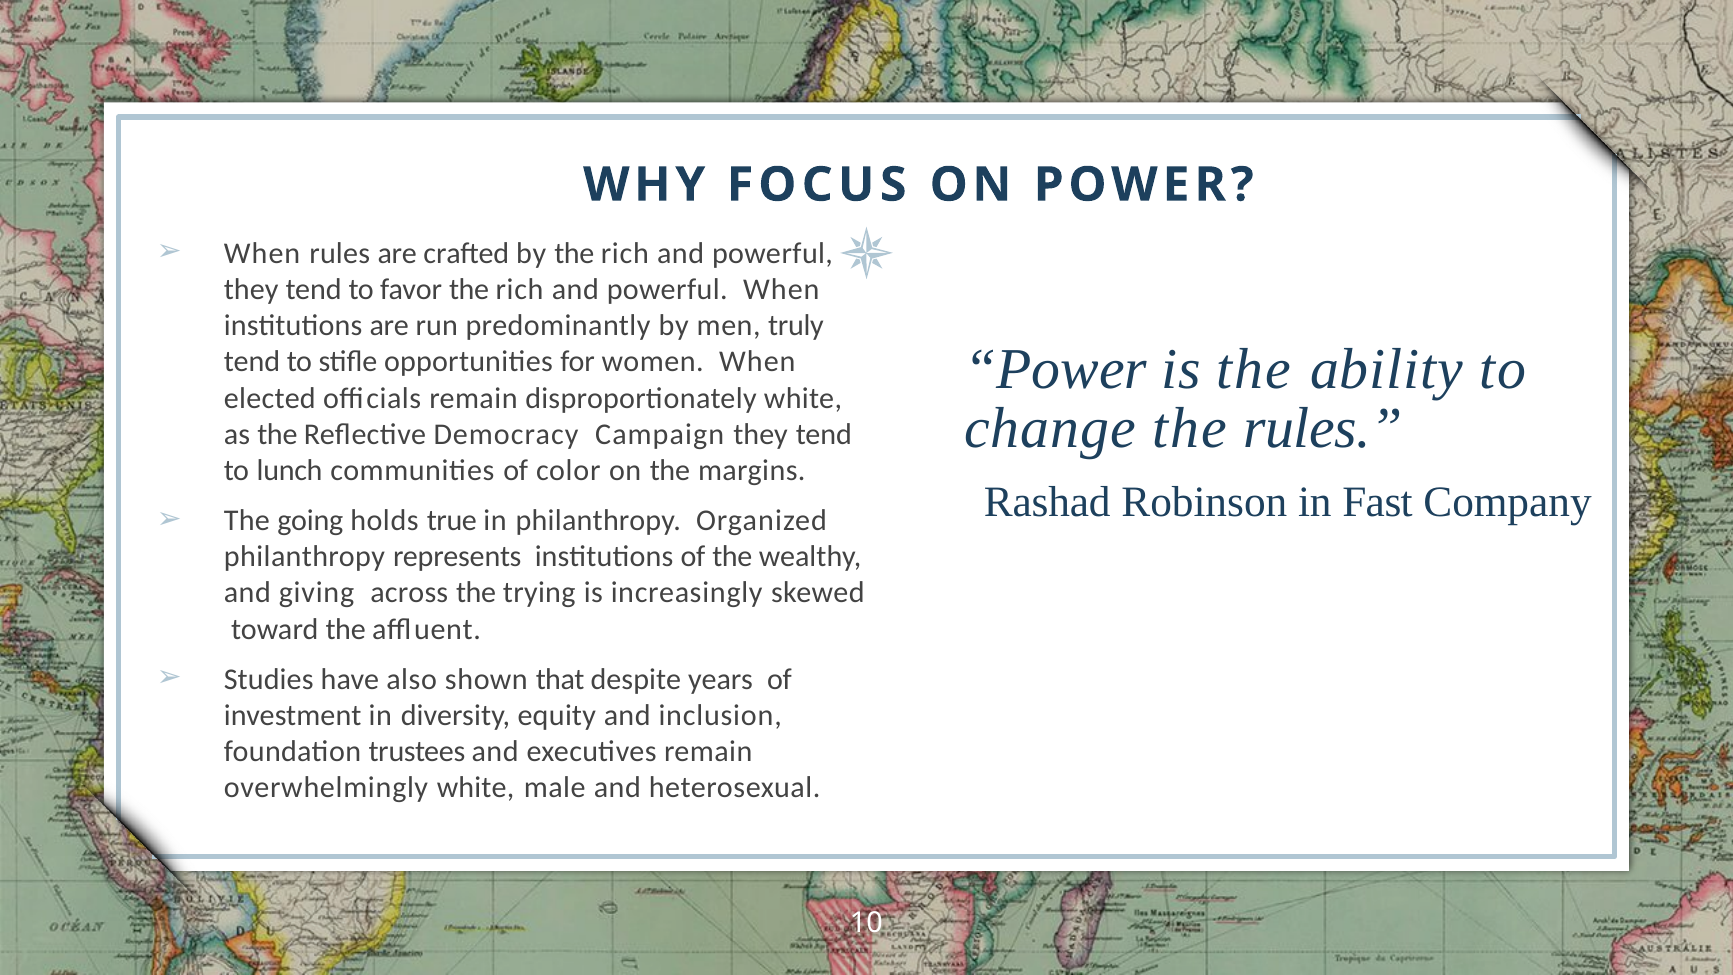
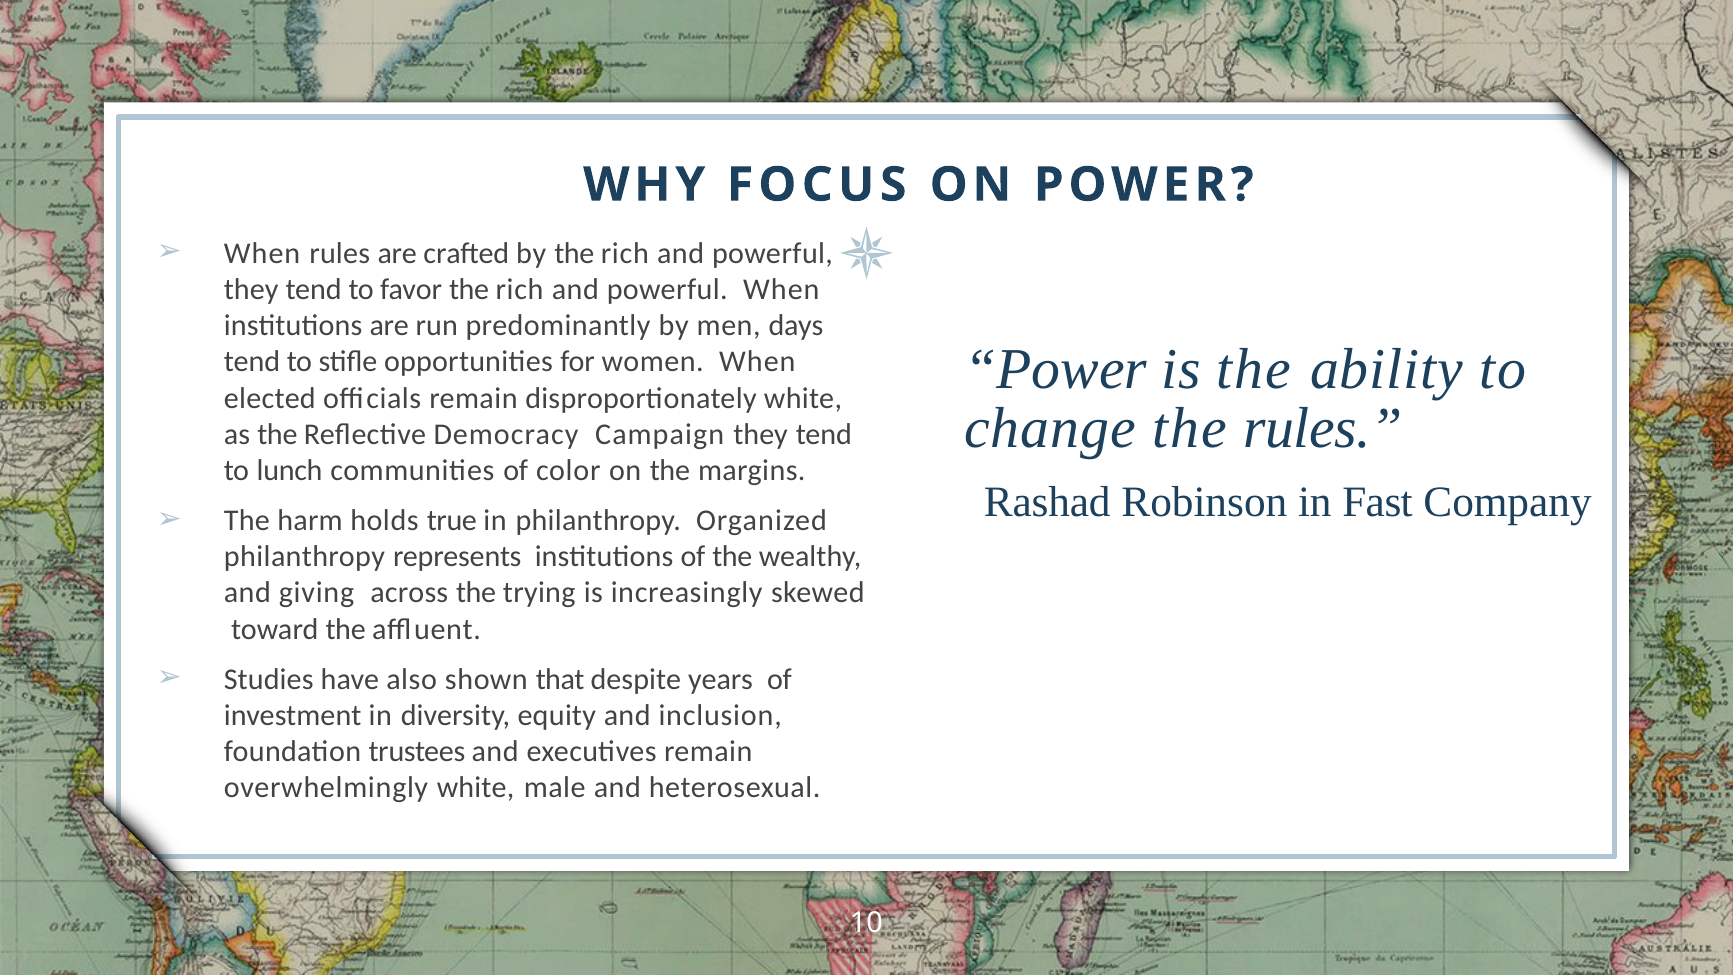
truly: truly -> days
going: going -> harm
